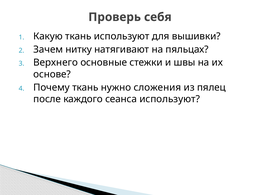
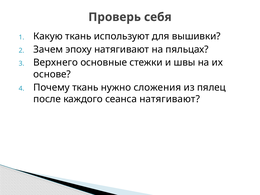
нитку: нитку -> эпоху
сеанса используют: используют -> натягивают
